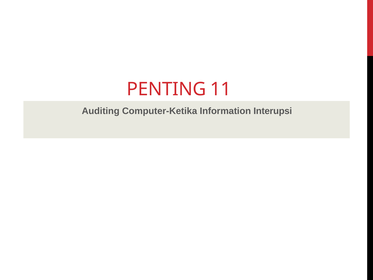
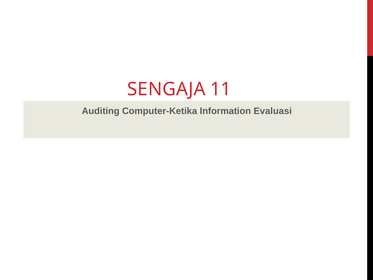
PENTING: PENTING -> SENGAJA
Interupsi: Interupsi -> Evaluasi
